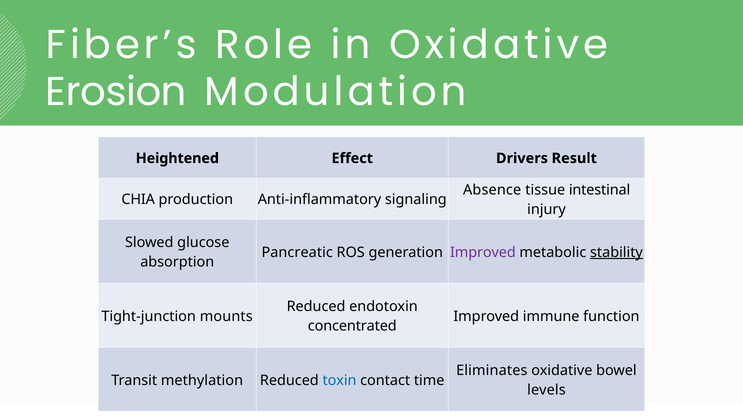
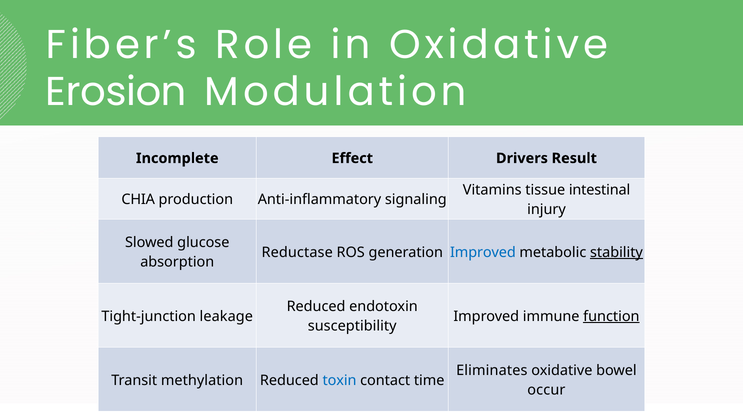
Heightened: Heightened -> Incomplete
Absence: Absence -> Vitamins
Pancreatic: Pancreatic -> Reductase
Improved at (483, 252) colour: purple -> blue
mounts: mounts -> leakage
function underline: none -> present
concentrated: concentrated -> susceptibility
levels: levels -> occur
